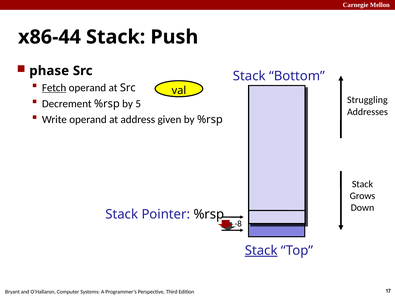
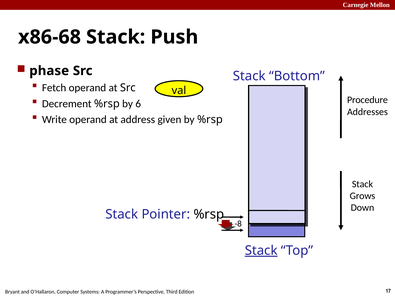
x86-44: x86-44 -> x86-68
Fetch underline: present -> none
Struggling: Struggling -> Procedure
5: 5 -> 6
